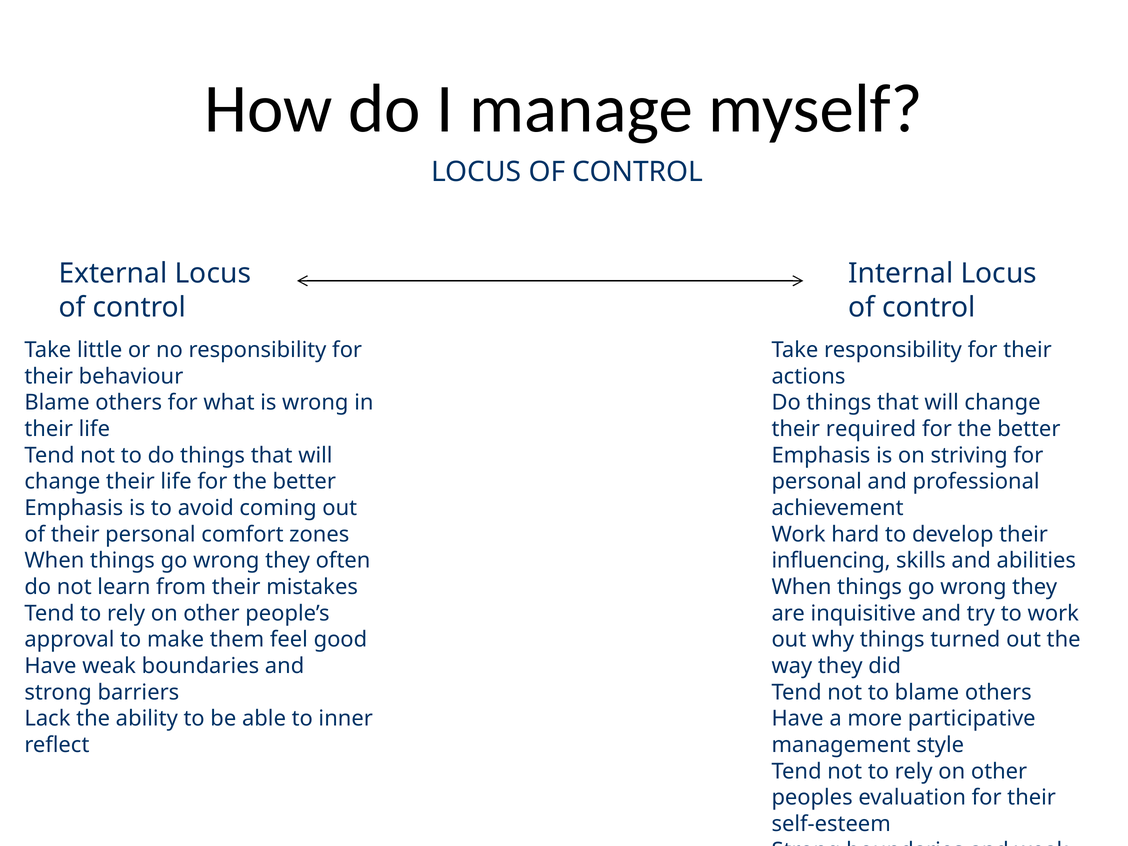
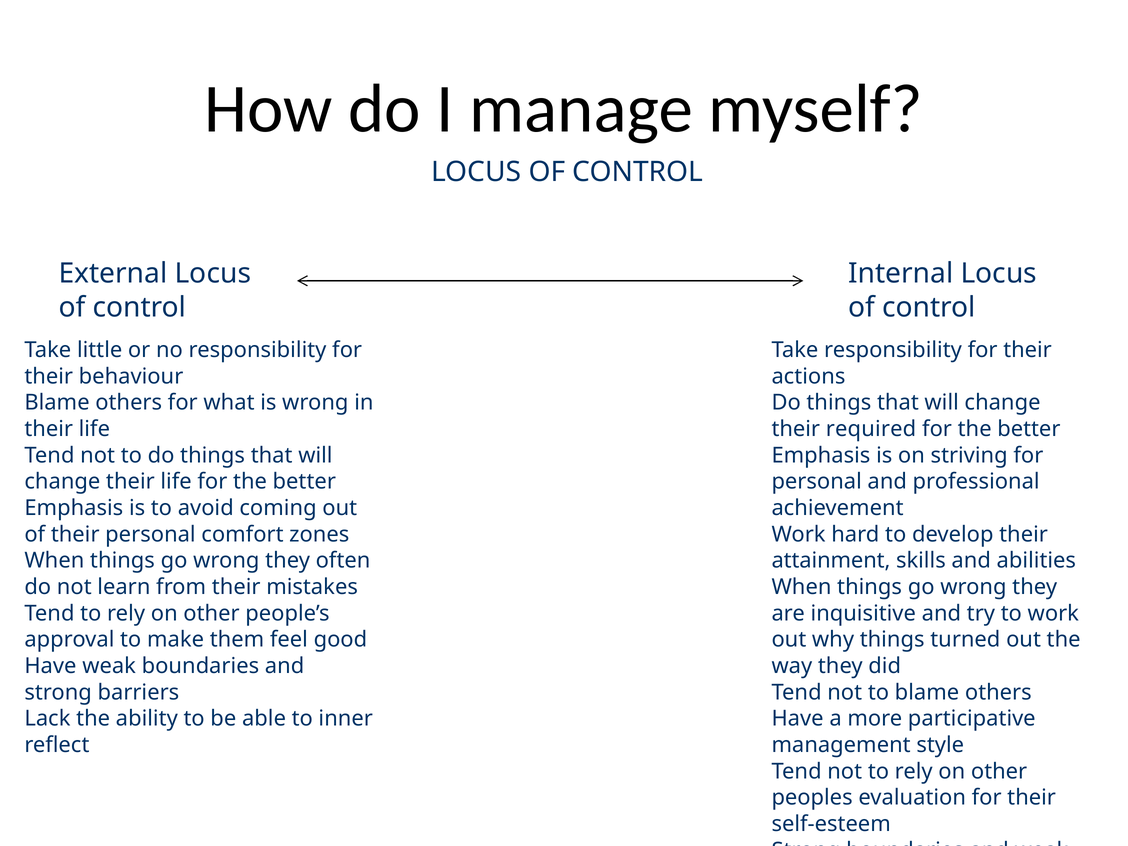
influencing: influencing -> attainment
